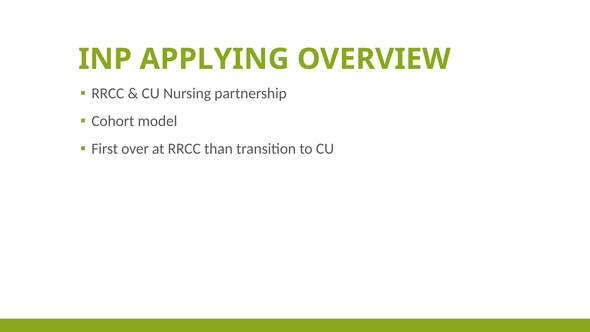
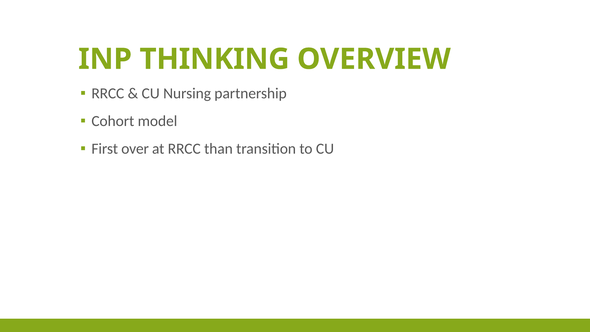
APPLYING: APPLYING -> THINKING
